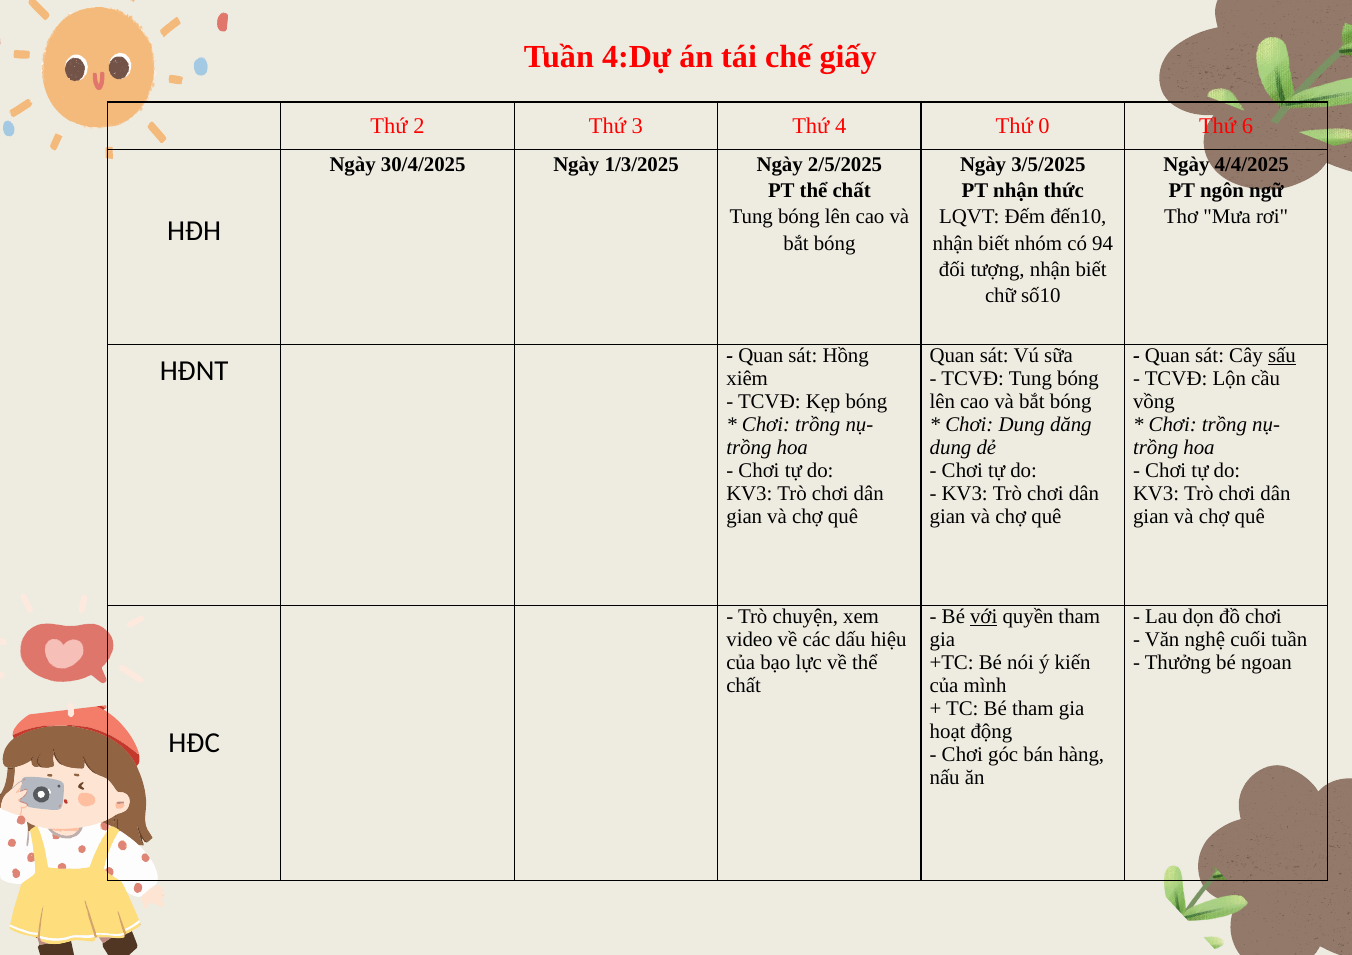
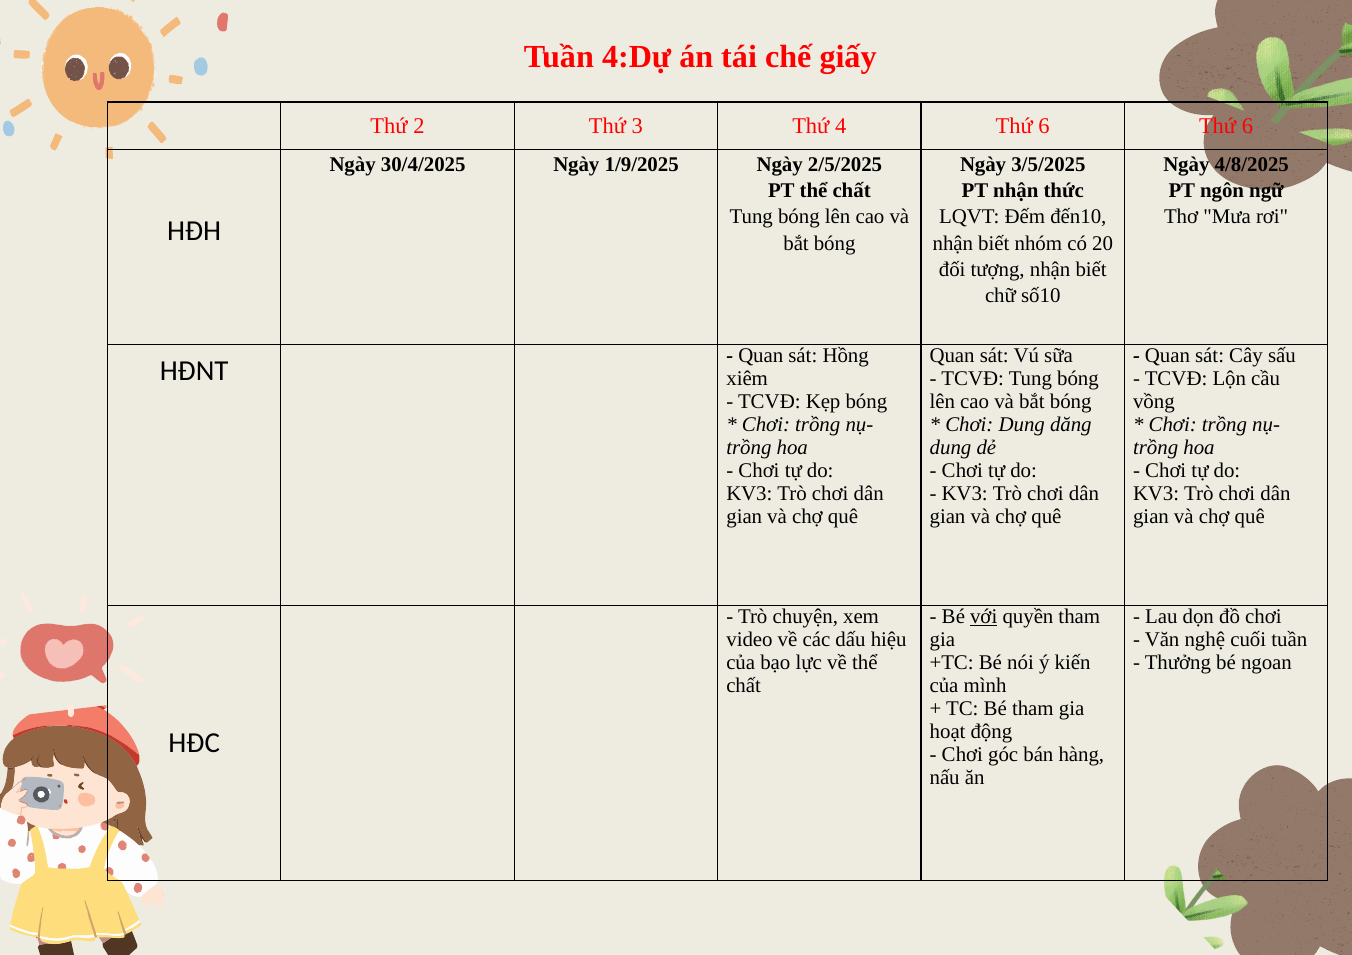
4 Thứ 0: 0 -> 6
1/3/2025: 1/3/2025 -> 1/9/2025
4/4/2025: 4/4/2025 -> 4/8/2025
94: 94 -> 20
sấu underline: present -> none
